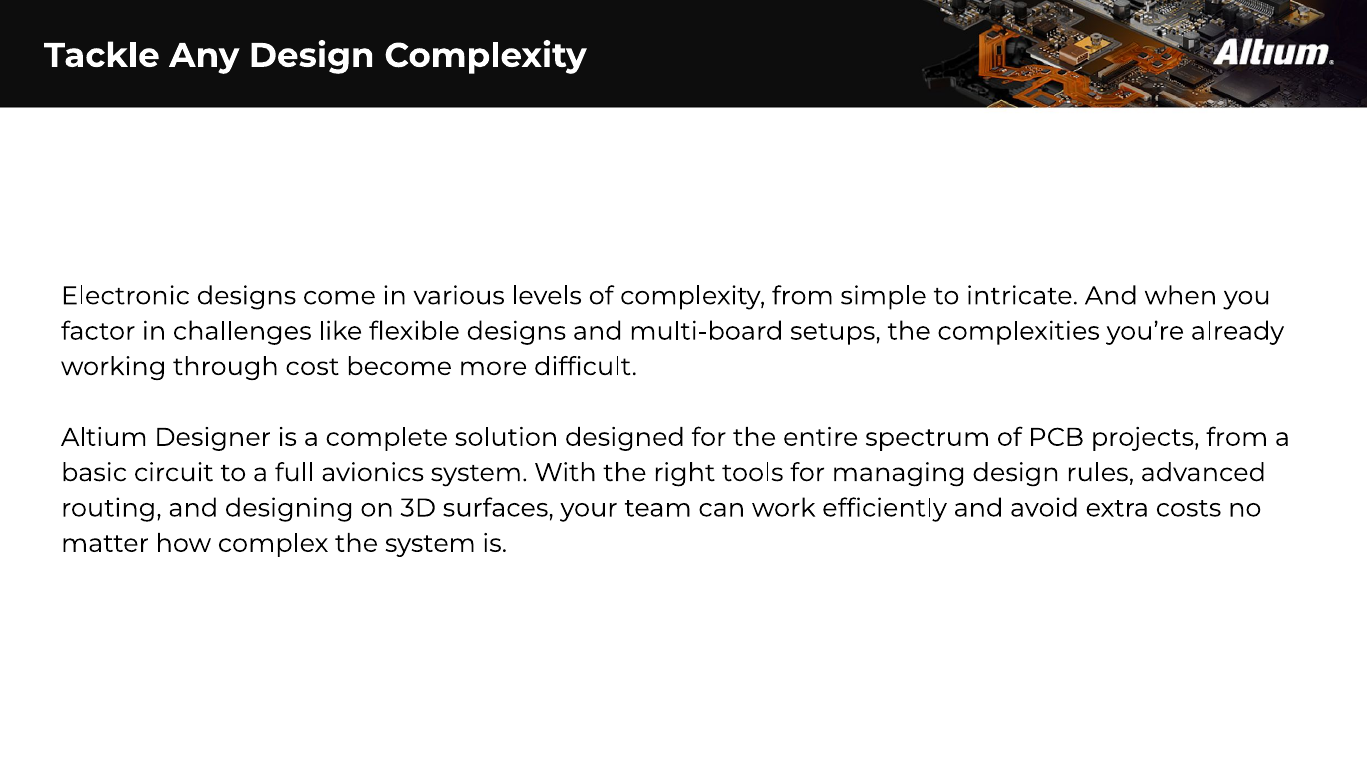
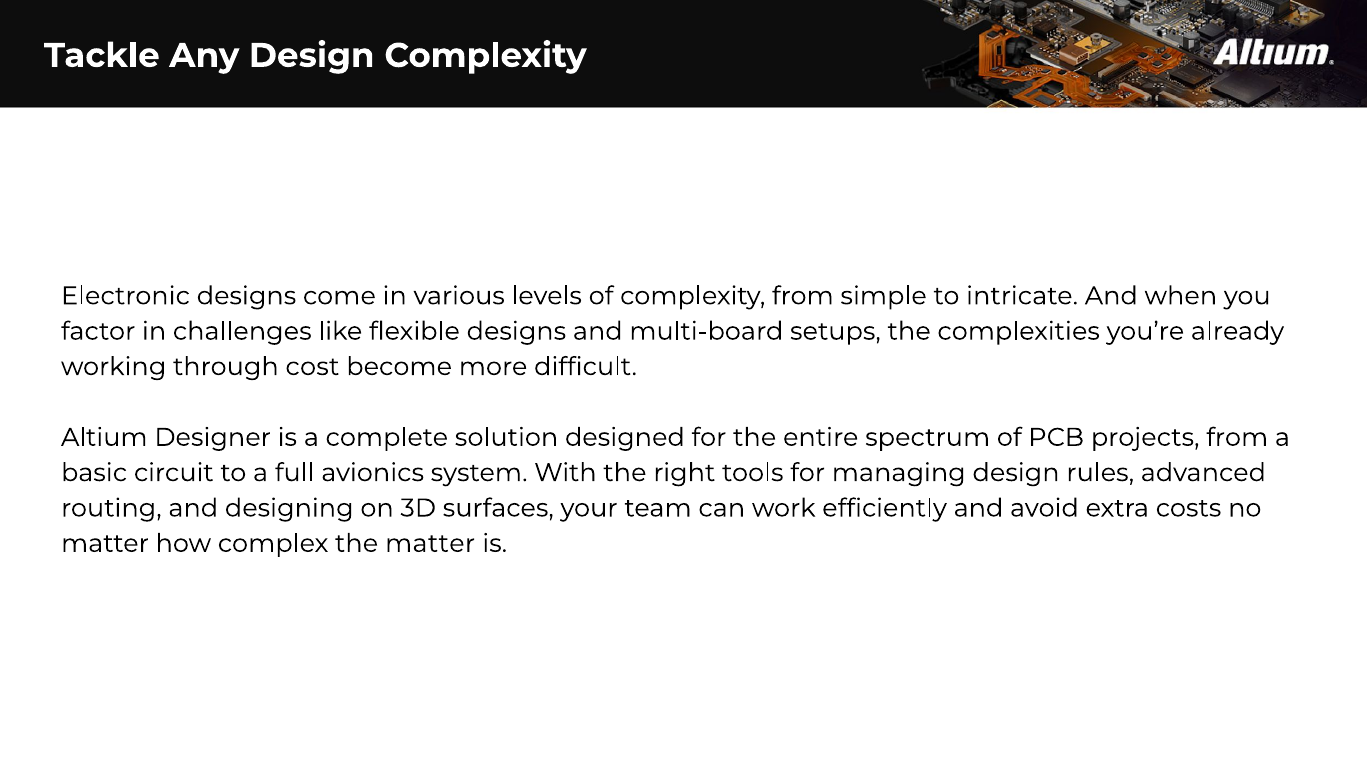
the system: system -> matter
